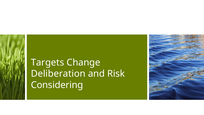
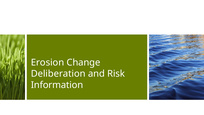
Targets: Targets -> Erosion
Considering: Considering -> Information
